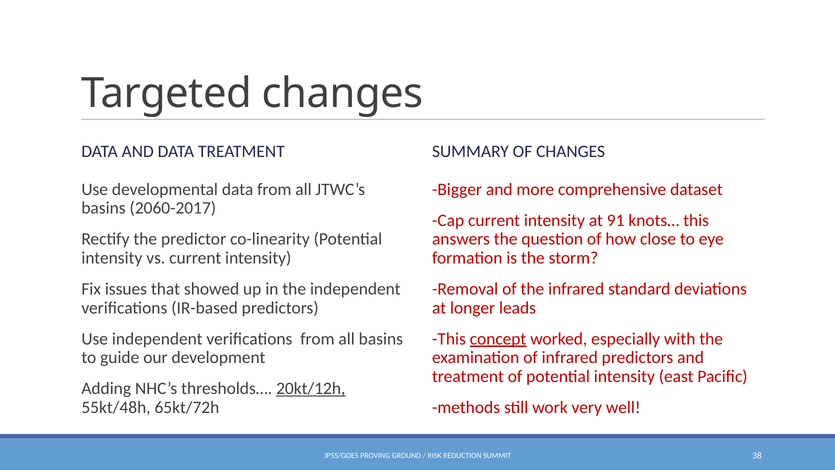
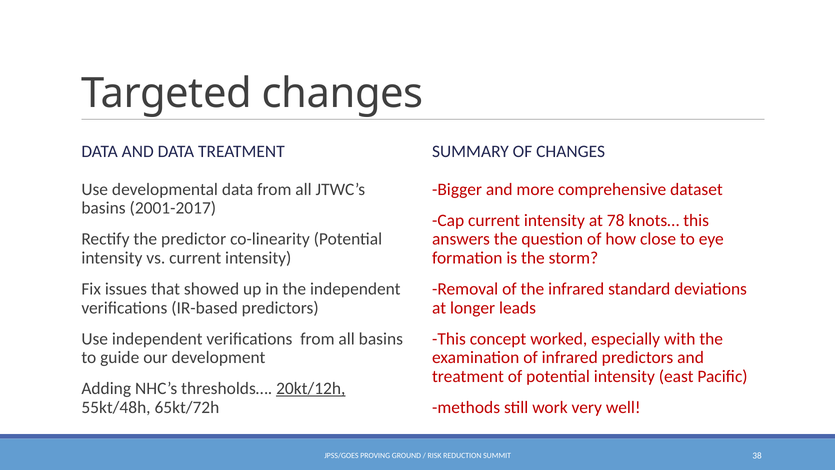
2060-2017: 2060-2017 -> 2001-2017
91: 91 -> 78
concept underline: present -> none
